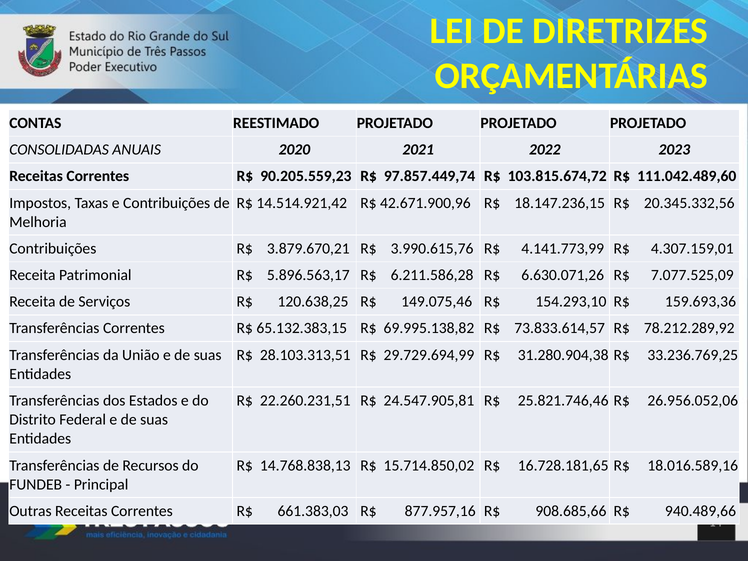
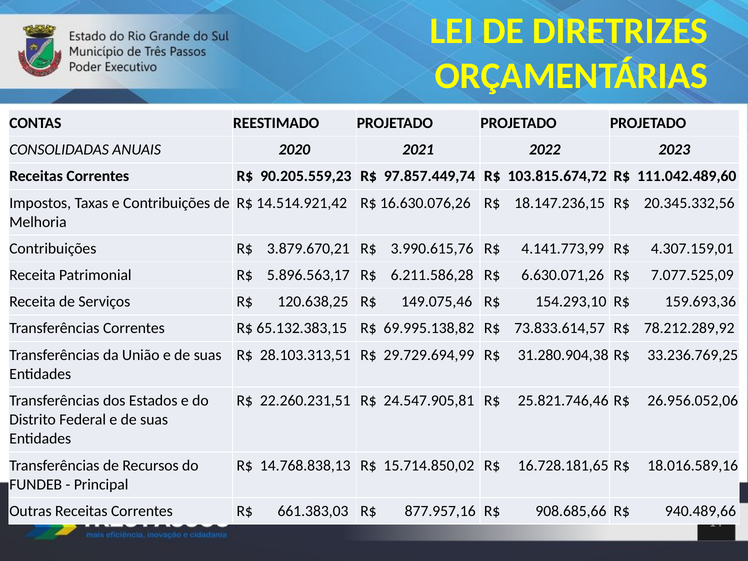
42.671.900,96: 42.671.900,96 -> 16.630.076,26
